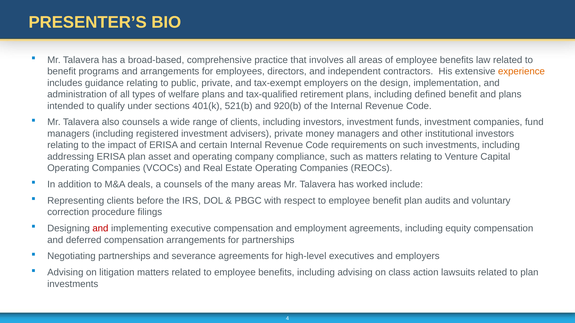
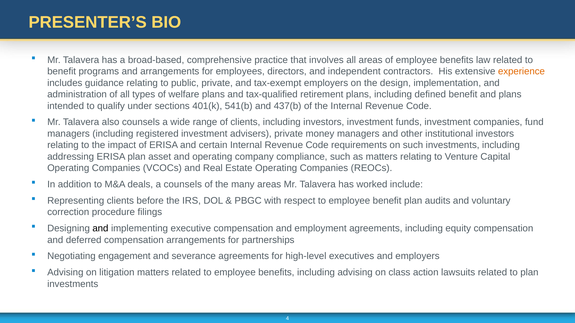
521(b: 521(b -> 541(b
920(b: 920(b -> 437(b
and at (100, 229) colour: red -> black
Negotiating partnerships: partnerships -> engagement
